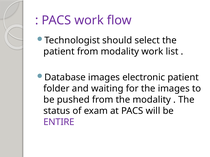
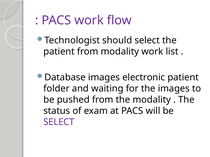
ENTIRE at (59, 122): ENTIRE -> SELECT
